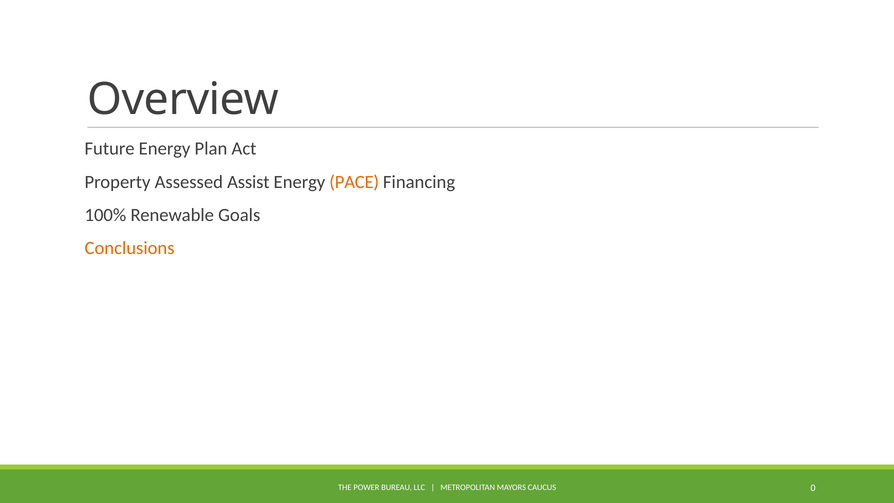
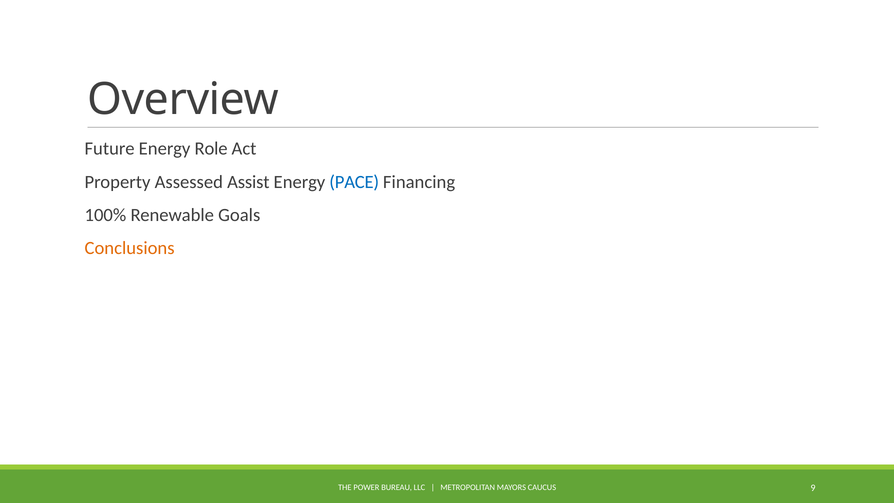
Plan: Plan -> Role
PACE colour: orange -> blue
0: 0 -> 9
